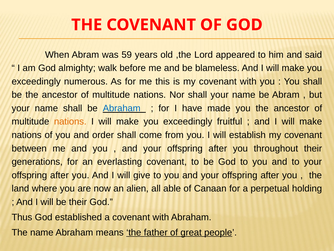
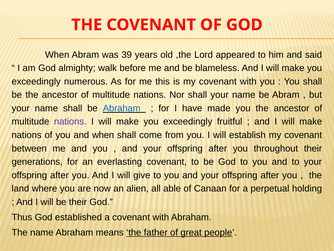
59: 59 -> 39
nations at (70, 121) colour: orange -> purple
and order: order -> when
